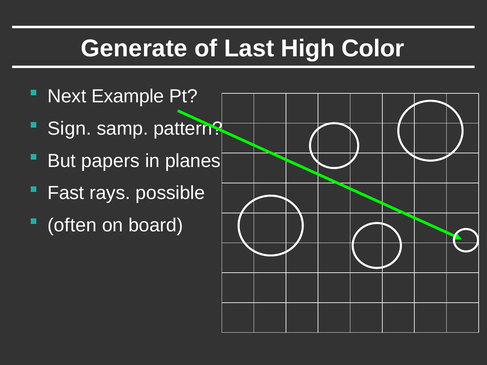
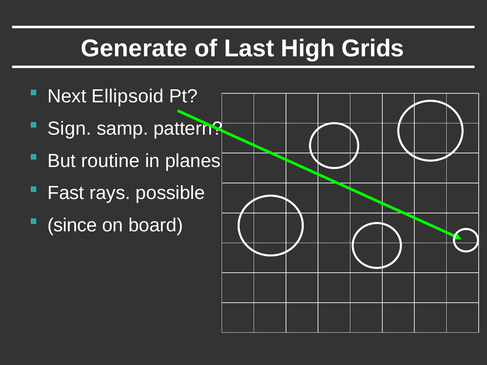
Color: Color -> Grids
Example: Example -> Ellipsoid
papers: papers -> routine
often: often -> since
